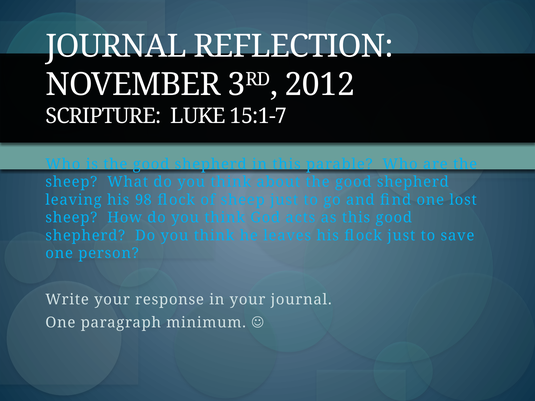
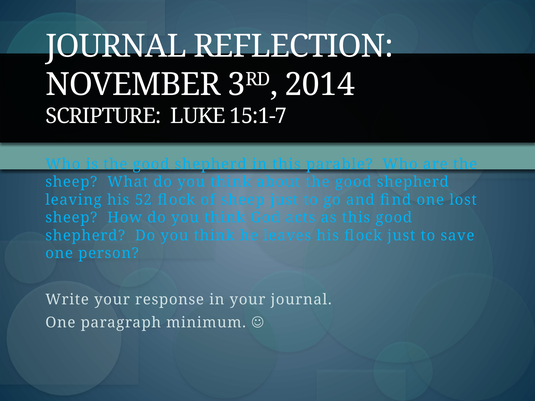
2012: 2012 -> 2014
98: 98 -> 52
